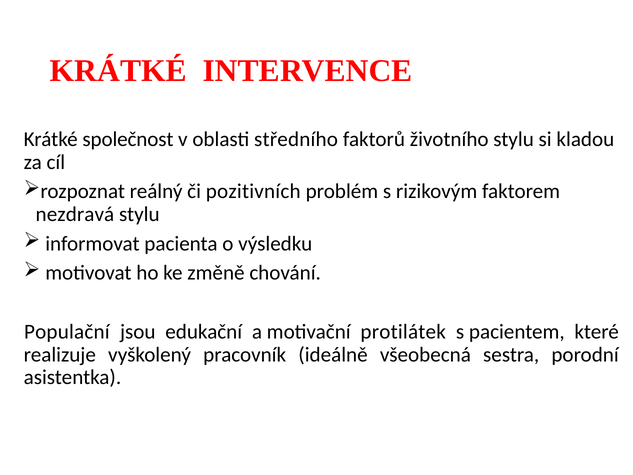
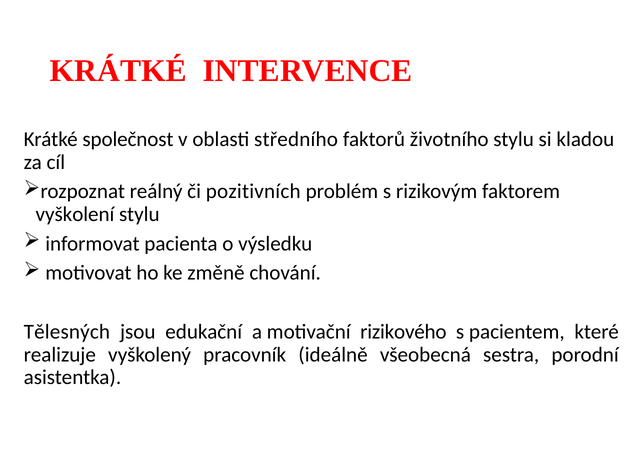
nezdravá: nezdravá -> vyškolení
Populační: Populační -> Tělesných
protilátek: protilátek -> rizikového
